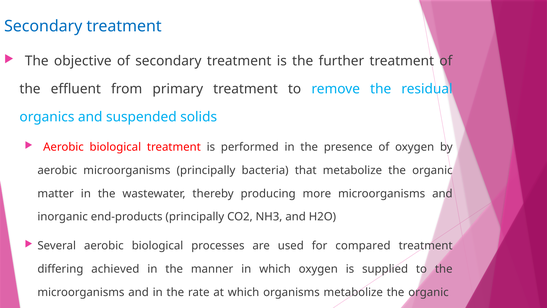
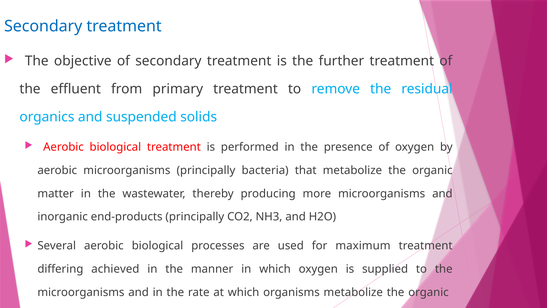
compared: compared -> maximum
